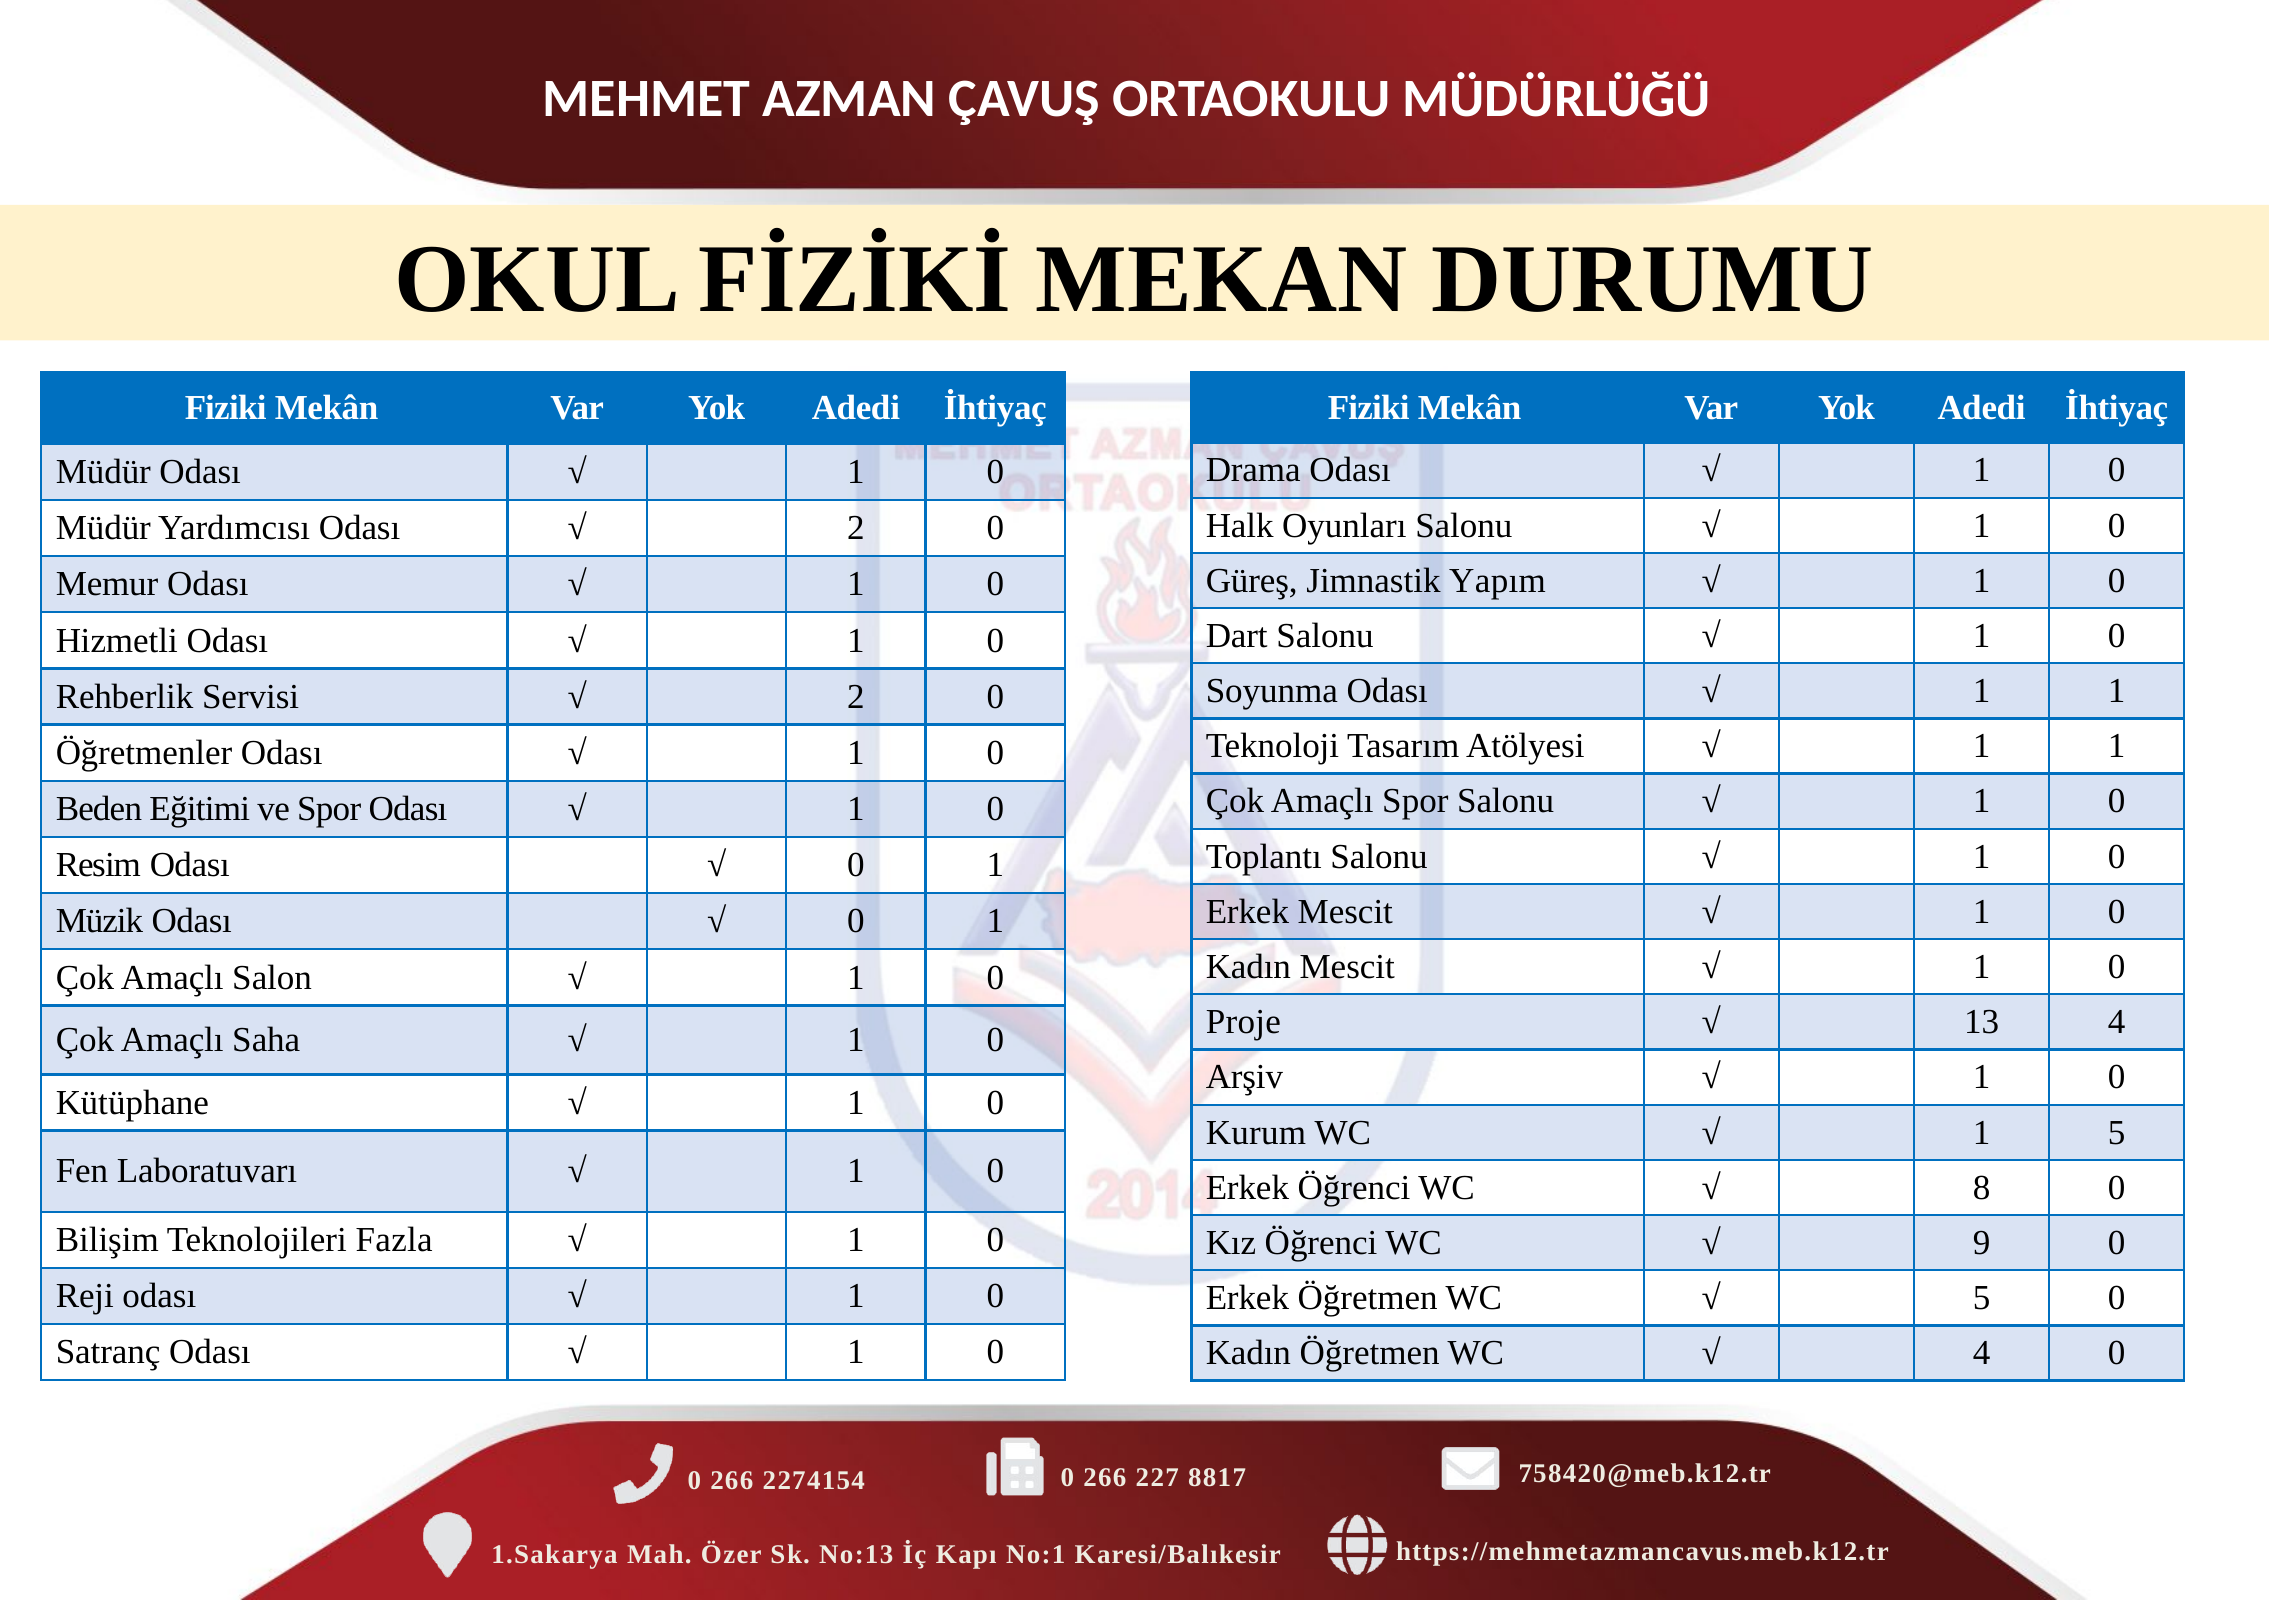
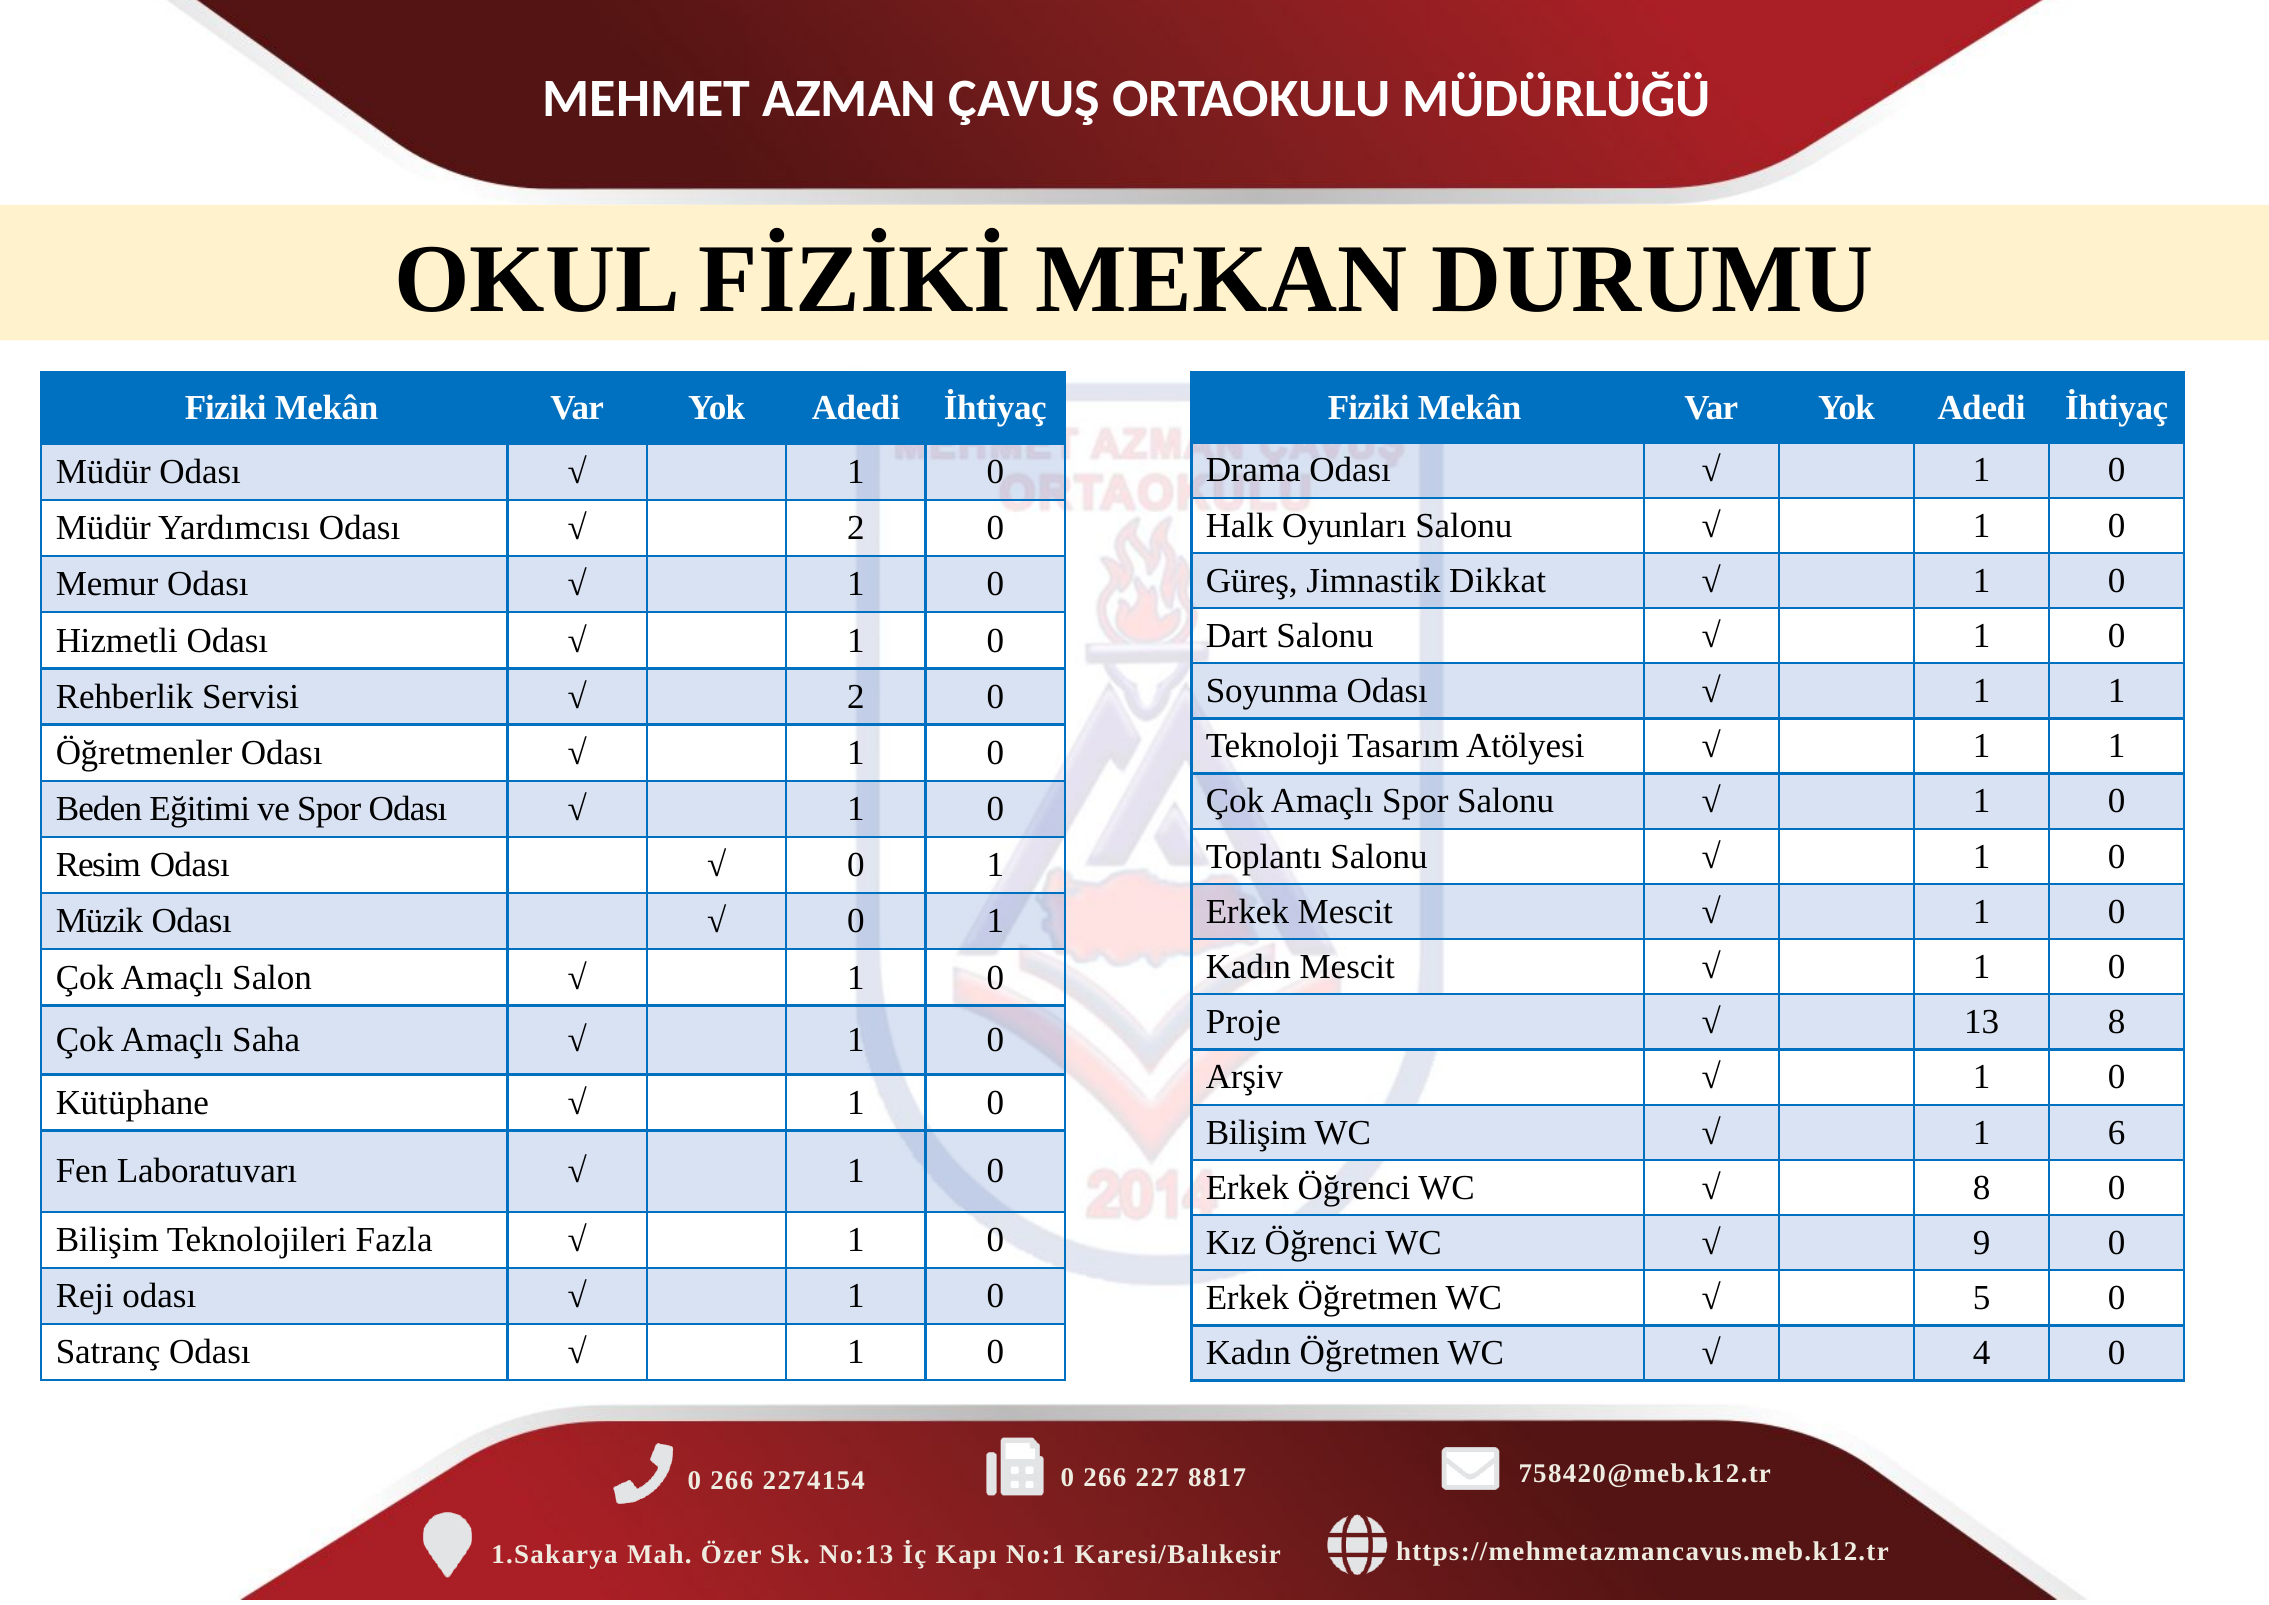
Yapım: Yapım -> Dikkat
13 4: 4 -> 8
Kurum at (1256, 1132): Kurum -> Bilişim
1 5: 5 -> 6
